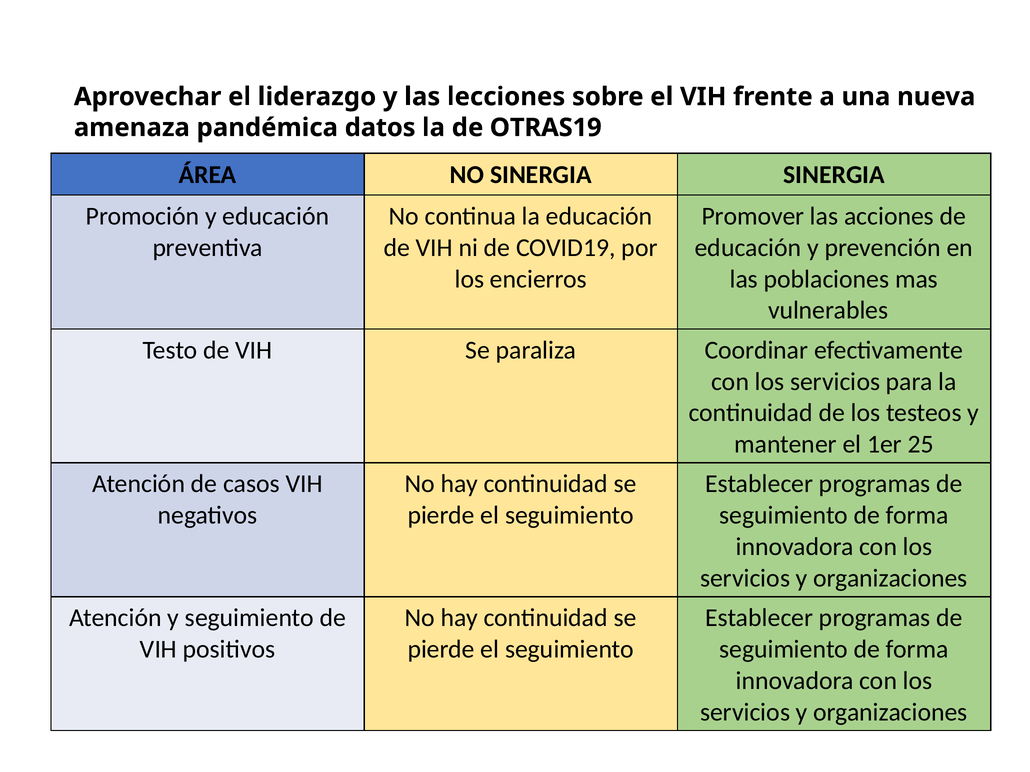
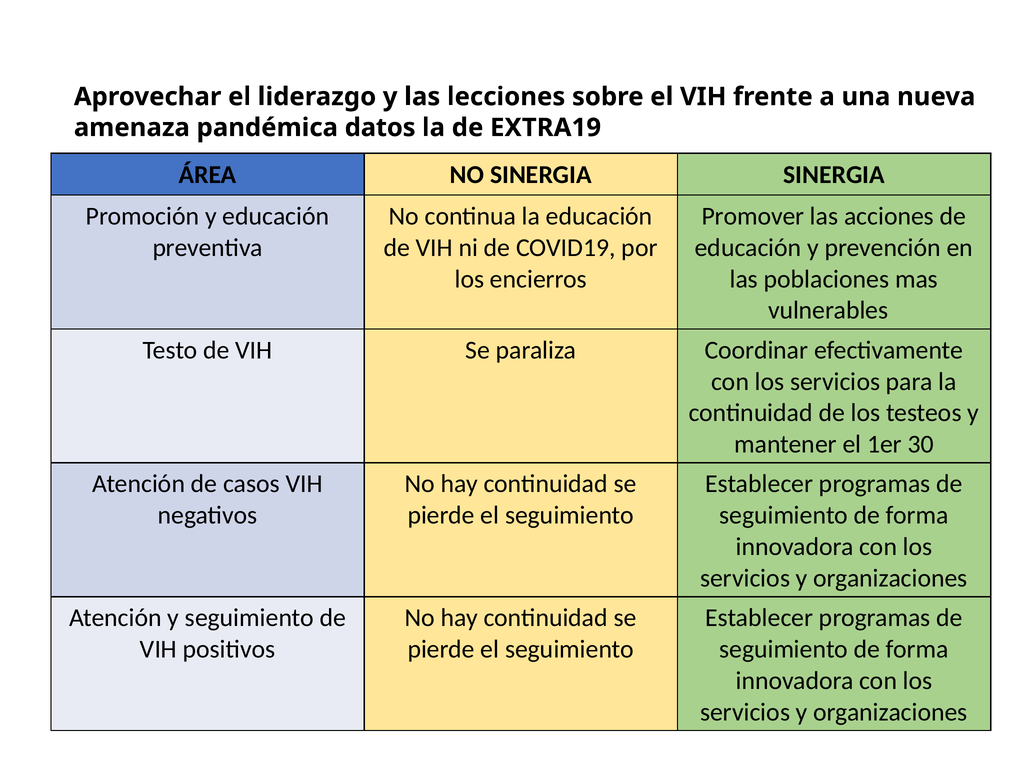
OTRAS19: OTRAS19 -> EXTRA19
25: 25 -> 30
